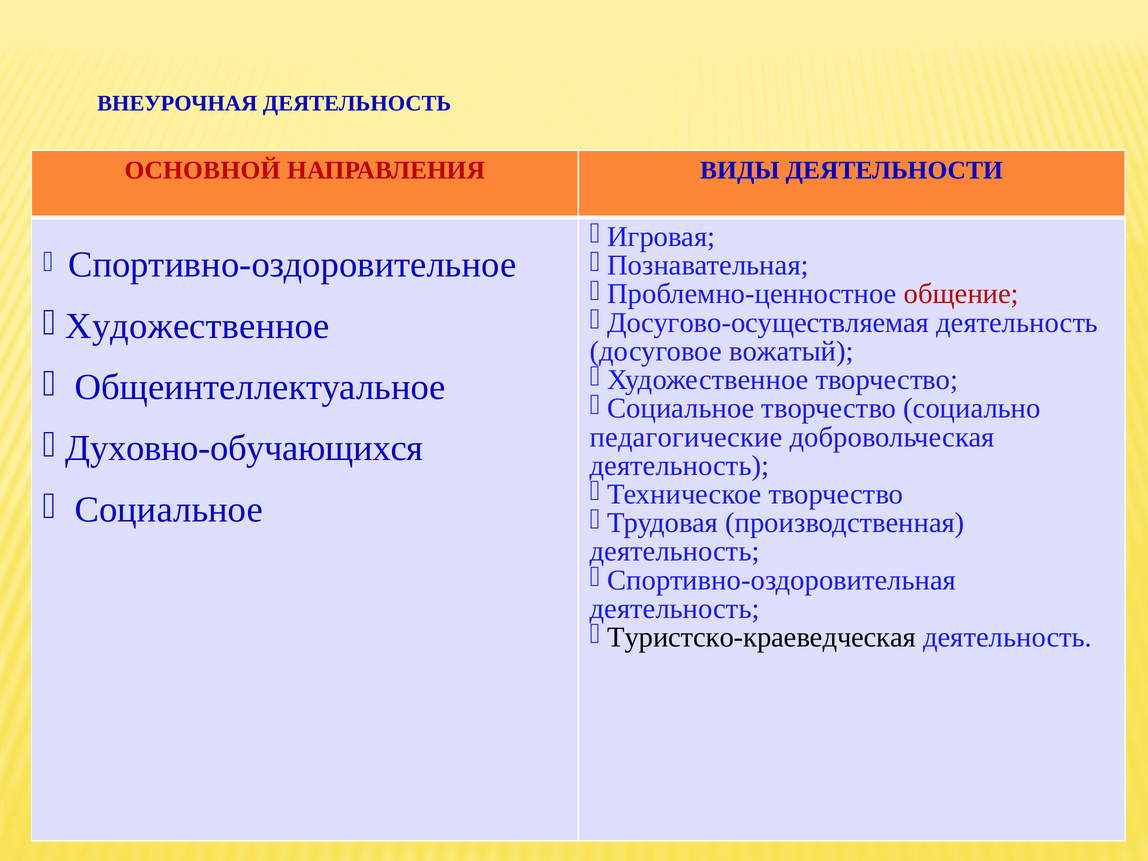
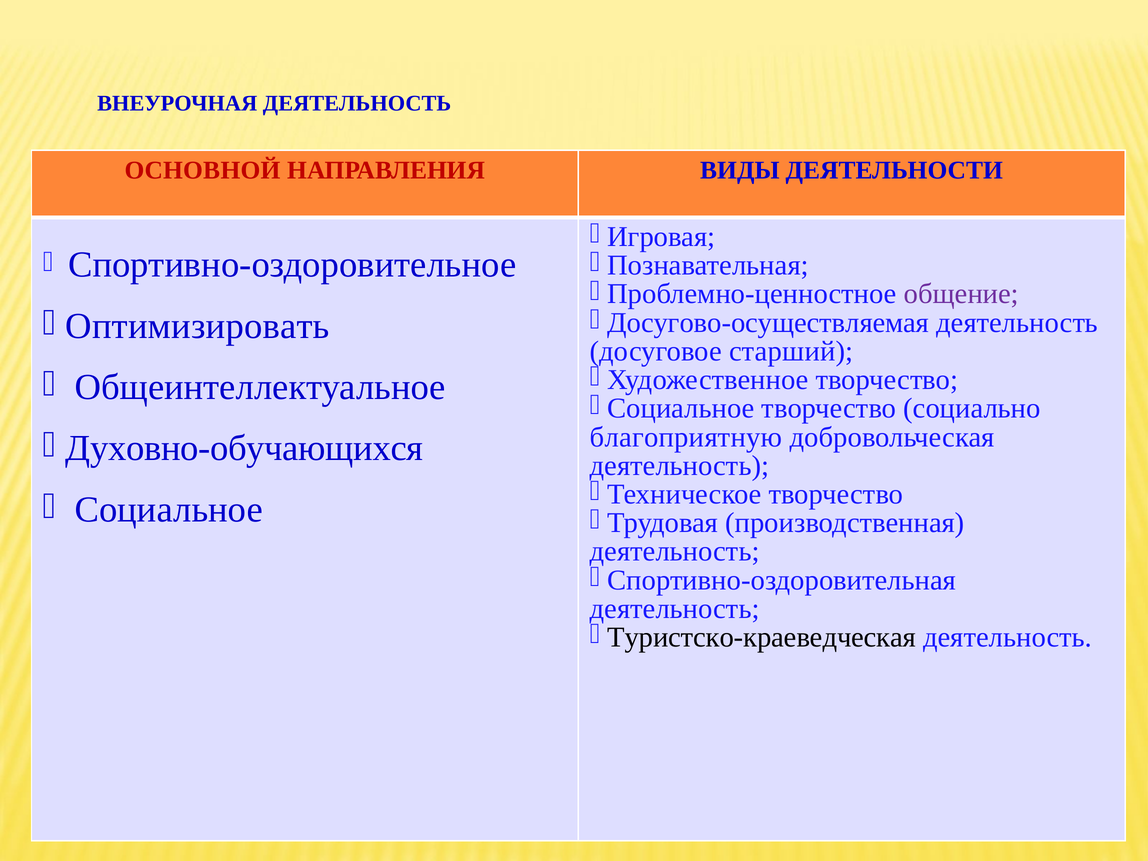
общение colour: red -> purple
Художественное at (198, 326): Художественное -> Оптимизировать
вожатый: вожатый -> старший
педагогические: педагогические -> благоприятную
